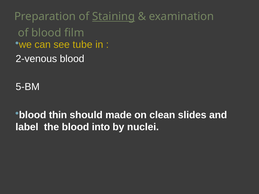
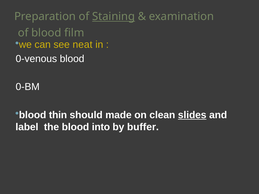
tube: tube -> neat
2-venous: 2-venous -> 0-venous
5-BM: 5-BM -> 0-BM
slides underline: none -> present
nuclei: nuclei -> buffer
